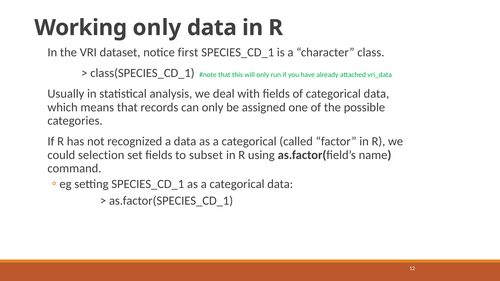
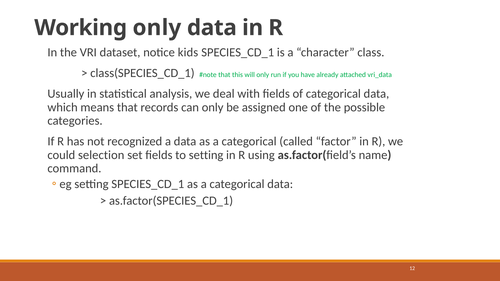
first: first -> kids
to subset: subset -> setting
